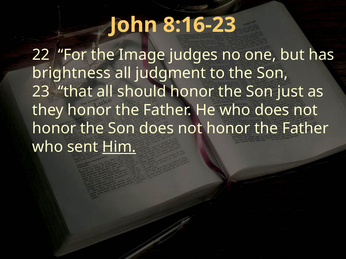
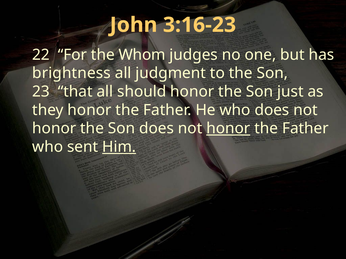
8:16-23: 8:16-23 -> 3:16-23
Image: Image -> Whom
honor at (228, 129) underline: none -> present
